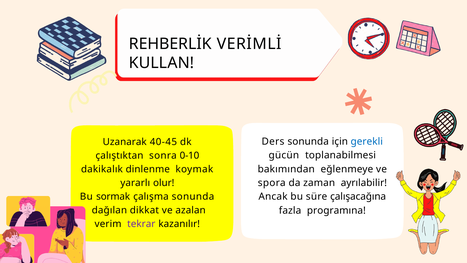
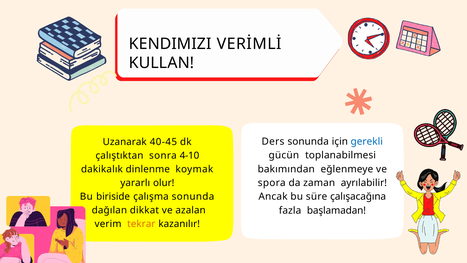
REHBERLİK: REHBERLİK -> KENDIMIZI
0-10: 0-10 -> 4-10
sormak: sormak -> biriside
programına: programına -> başlamadan
tekrar colour: purple -> orange
